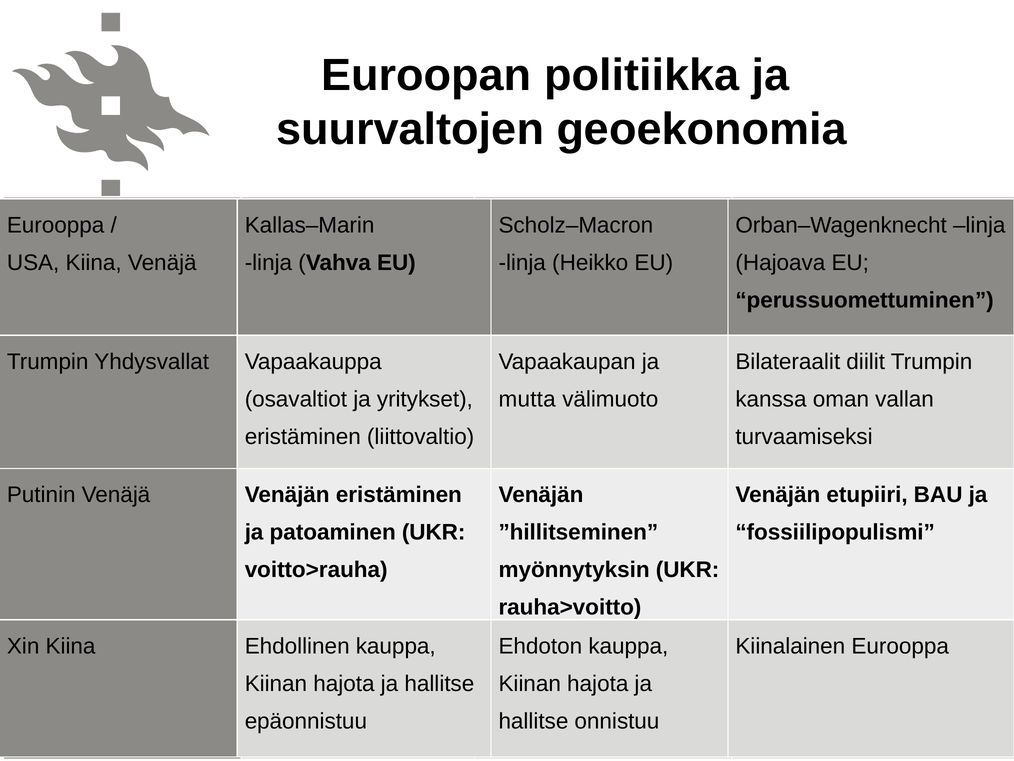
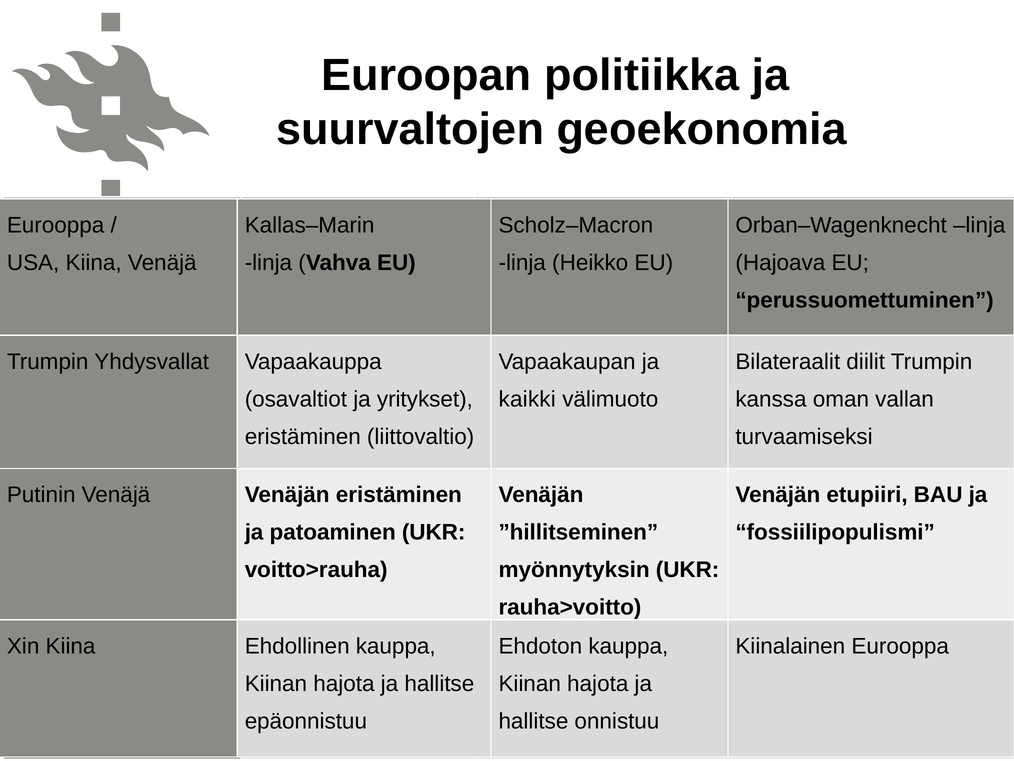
mutta: mutta -> kaikki
